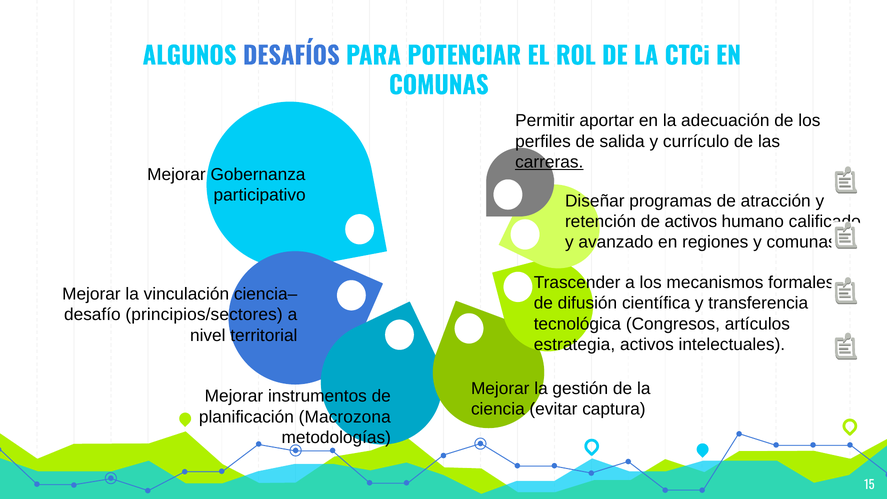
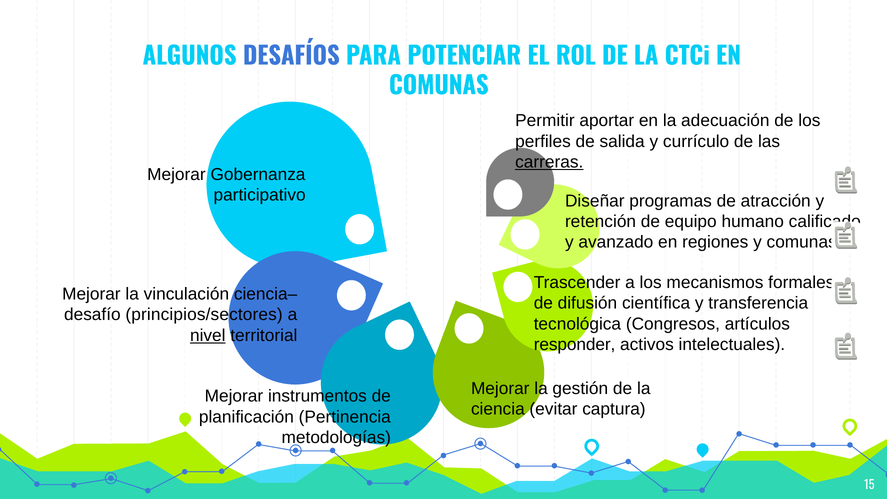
de activos: activos -> equipo
nivel underline: none -> present
estrategia: estrategia -> responder
Macrozona: Macrozona -> Pertinencia
